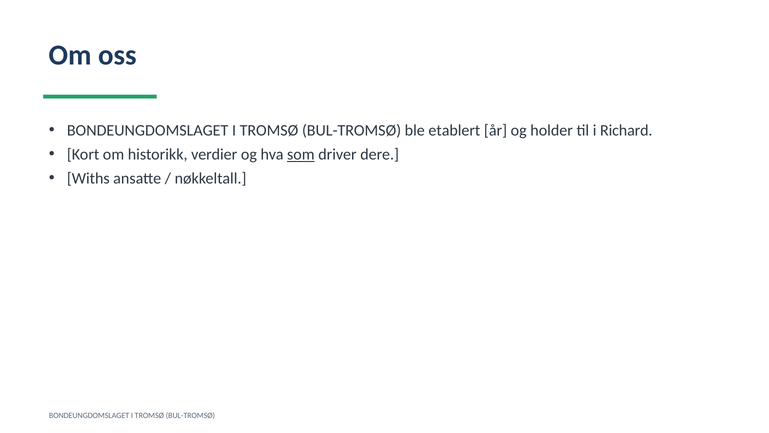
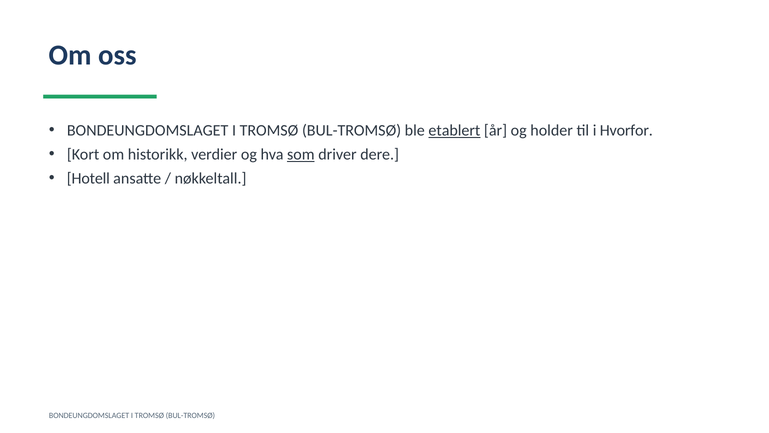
etablert underline: none -> present
Richard: Richard -> Hvorfor
Withs: Withs -> Hotell
